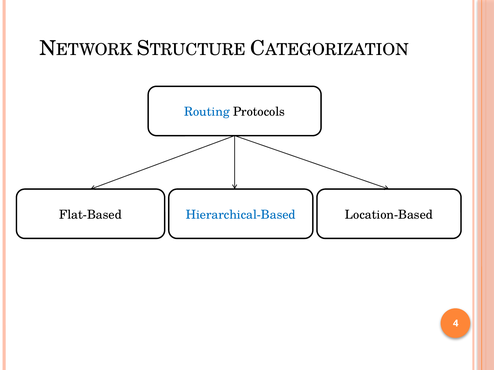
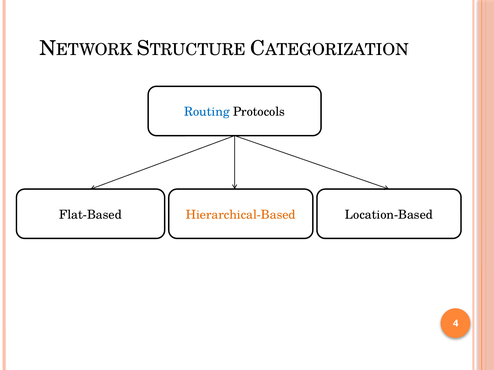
Hierarchical-Based colour: blue -> orange
